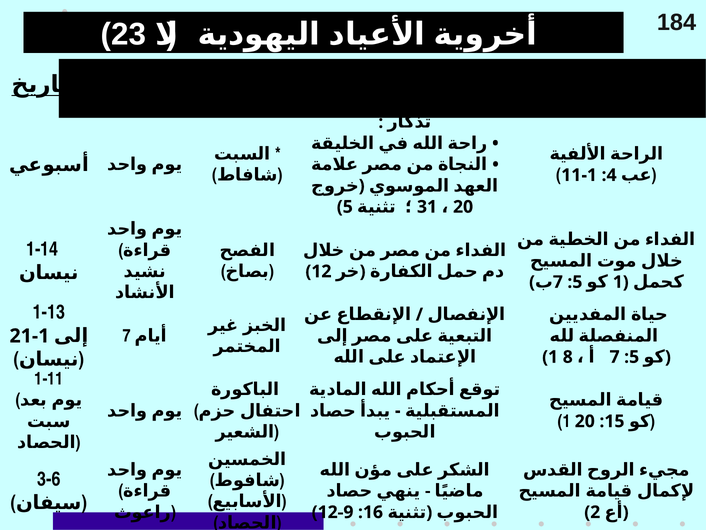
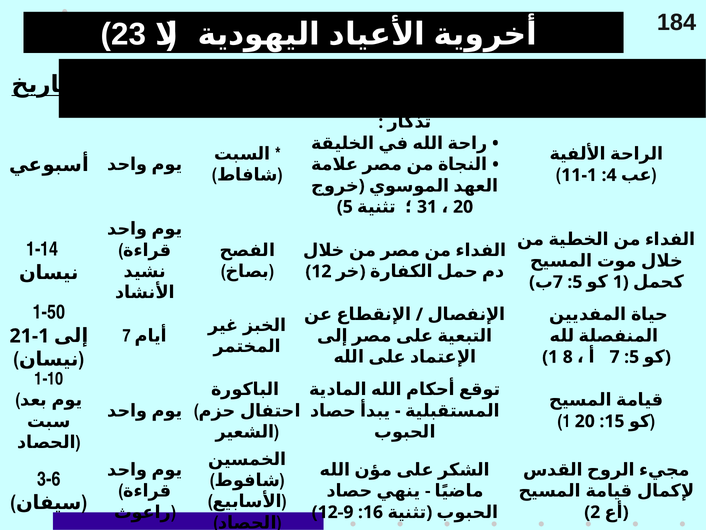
1-13: 1-13 -> 1-50
1-11: 1-11 -> 1-10
